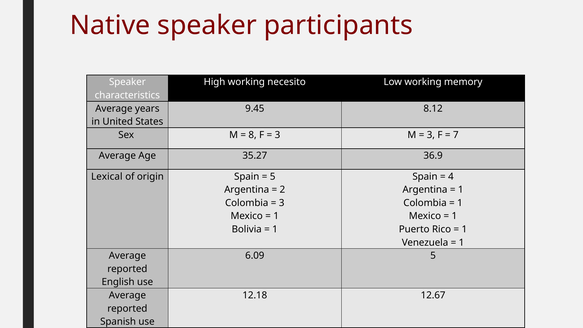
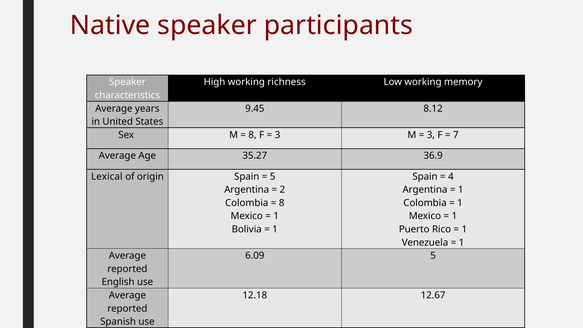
necesito: necesito -> richness
3 at (282, 203): 3 -> 8
